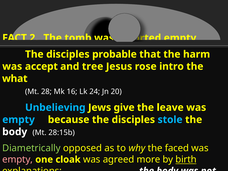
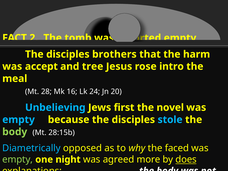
probable: probable -> brothers
what: what -> meal
give: give -> first
leave: leave -> novel
body at (15, 132) colour: white -> light green
Diametrically colour: light green -> light blue
empty at (18, 160) colour: pink -> light green
cloak: cloak -> night
birth: birth -> does
